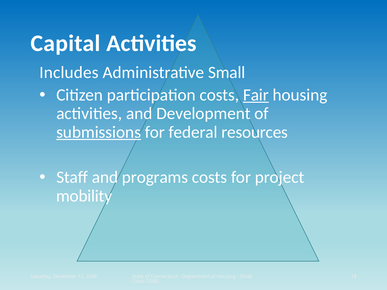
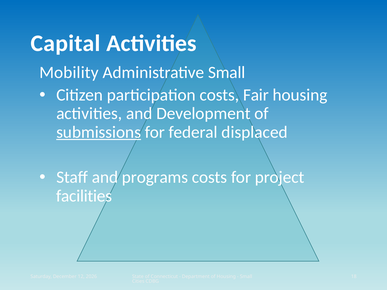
Includes: Includes -> Mobility
Fair underline: present -> none
resources: resources -> displaced
mobility: mobility -> facilities
